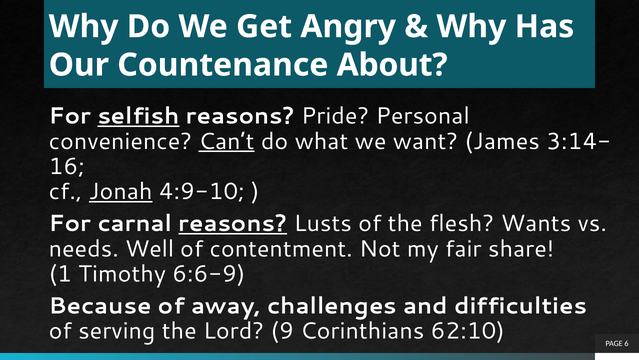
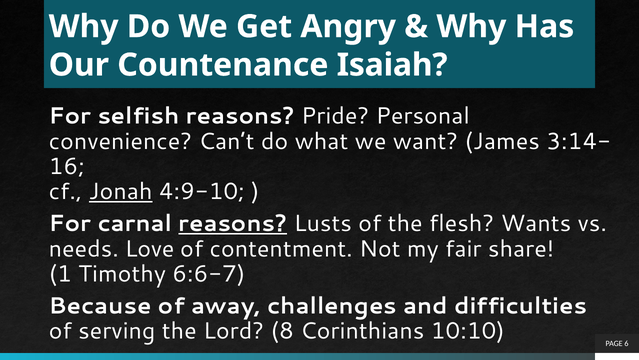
About: About -> Isaiah
selfish underline: present -> none
Can’t underline: present -> none
Well: Well -> Love
6:6-9: 6:6-9 -> 6:6-7
9: 9 -> 8
62:10: 62:10 -> 10:10
